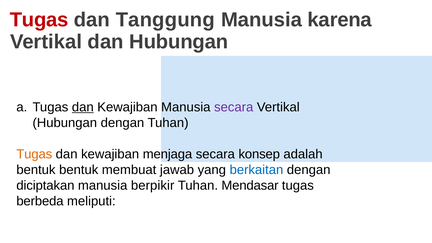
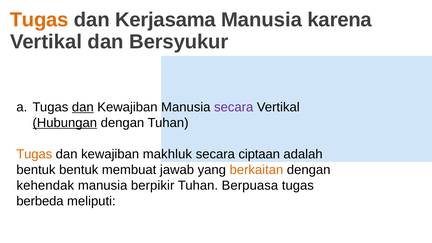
Tugas at (39, 20) colour: red -> orange
Tanggung: Tanggung -> Kerjasama
dan Hubungan: Hubungan -> Bersyukur
Hubungan at (65, 123) underline: none -> present
menjaga: menjaga -> makhluk
konsep: konsep -> ciptaan
berkaitan colour: blue -> orange
diciptakan: diciptakan -> kehendak
Mendasar: Mendasar -> Berpuasa
